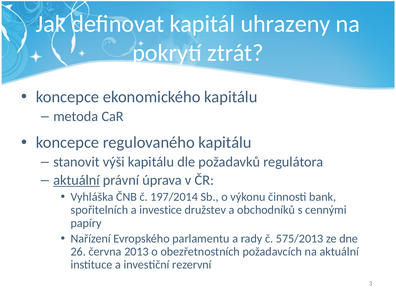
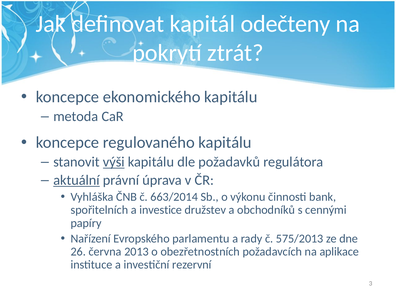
uhrazeny: uhrazeny -> odečteny
výši underline: none -> present
197/2014: 197/2014 -> 663/2014
na aktuální: aktuální -> aplikace
